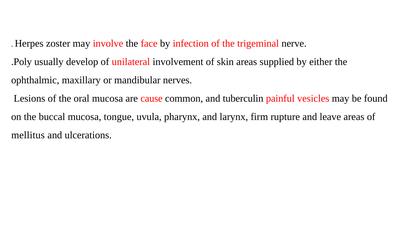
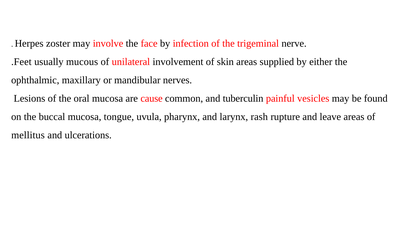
.Poly: .Poly -> .Feet
develop: develop -> mucous
firm: firm -> rash
